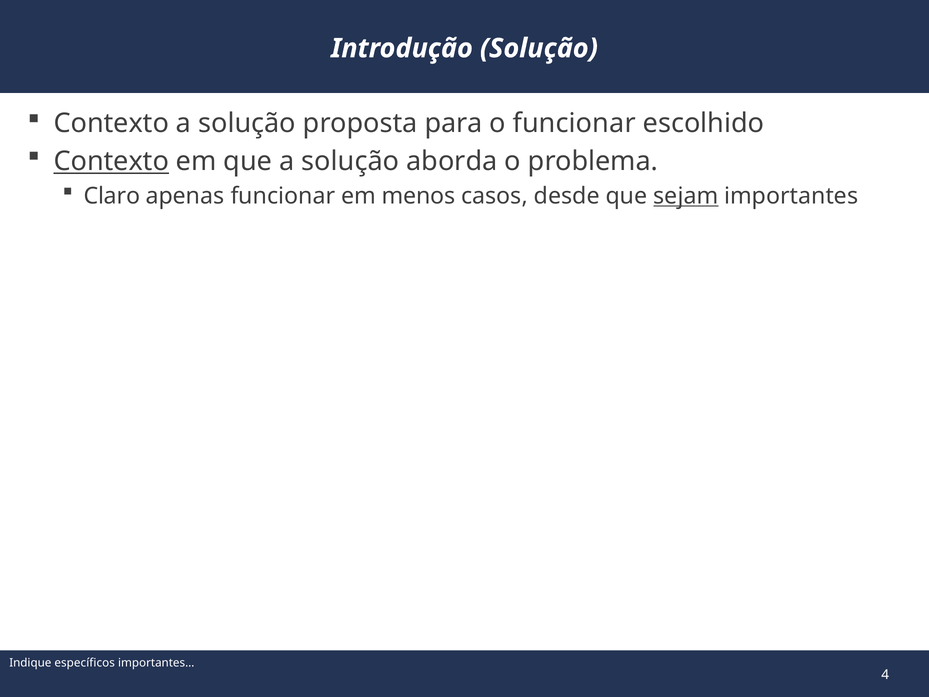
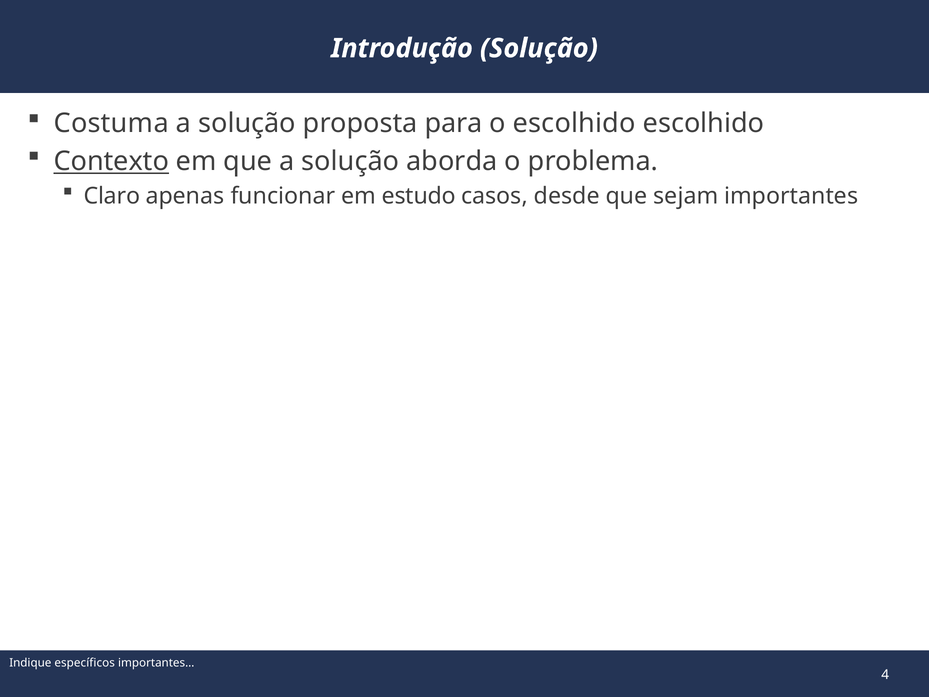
Contexto at (111, 123): Contexto -> Costuma
o funcionar: funcionar -> escolhido
menos: menos -> estudo
sejam underline: present -> none
